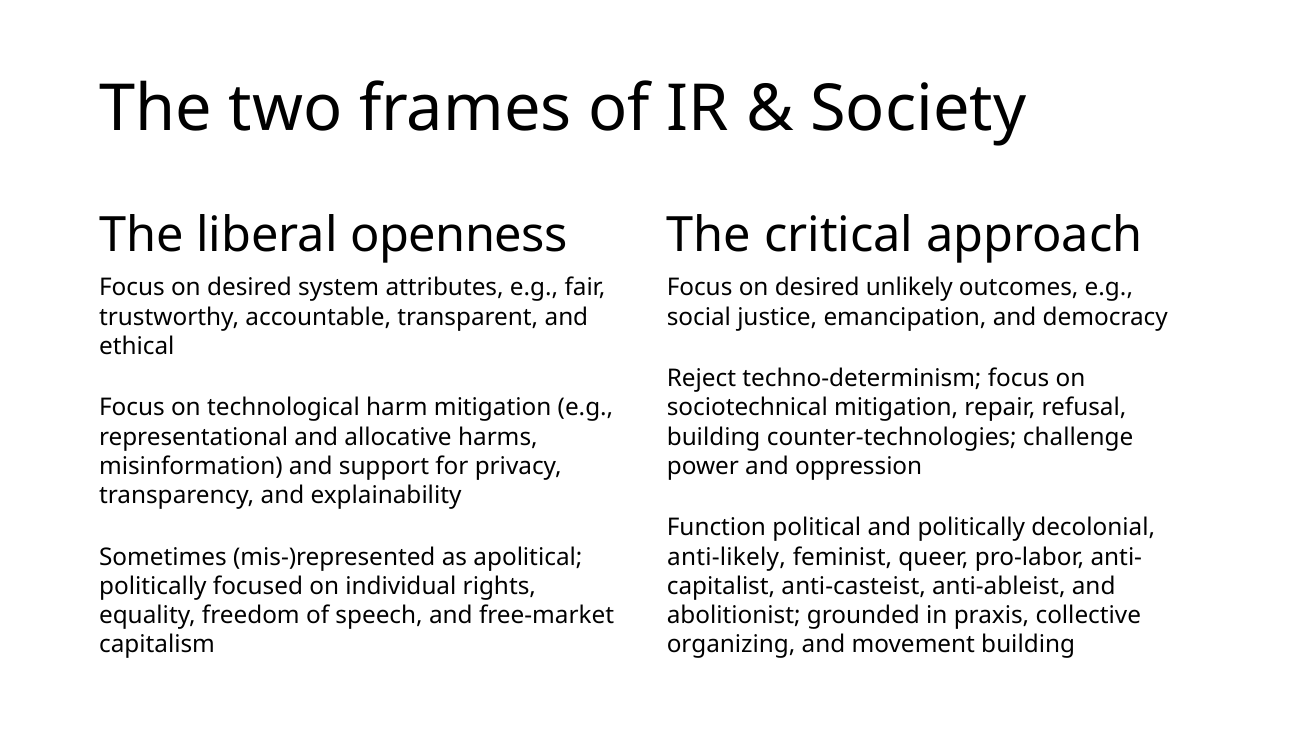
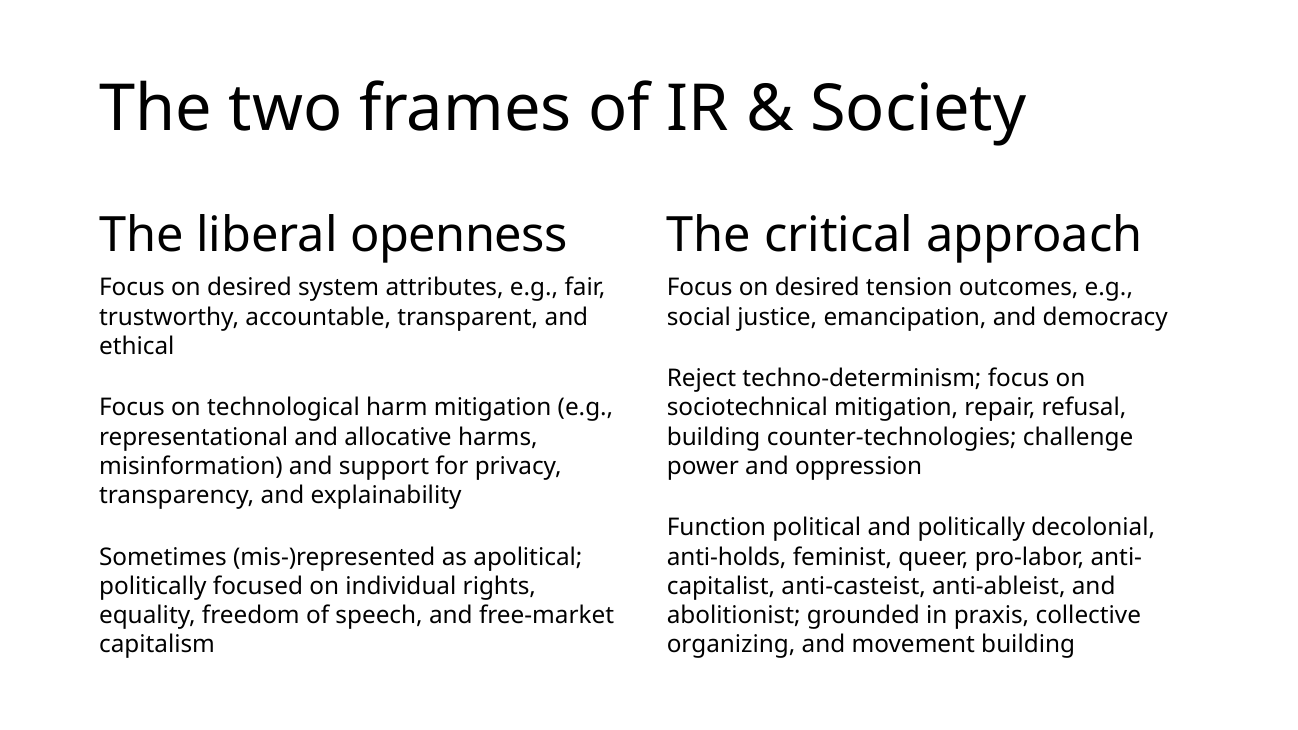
unlikely: unlikely -> tension
anti-likely: anti-likely -> anti-holds
